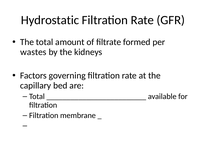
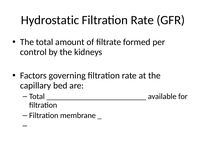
wastes: wastes -> control
